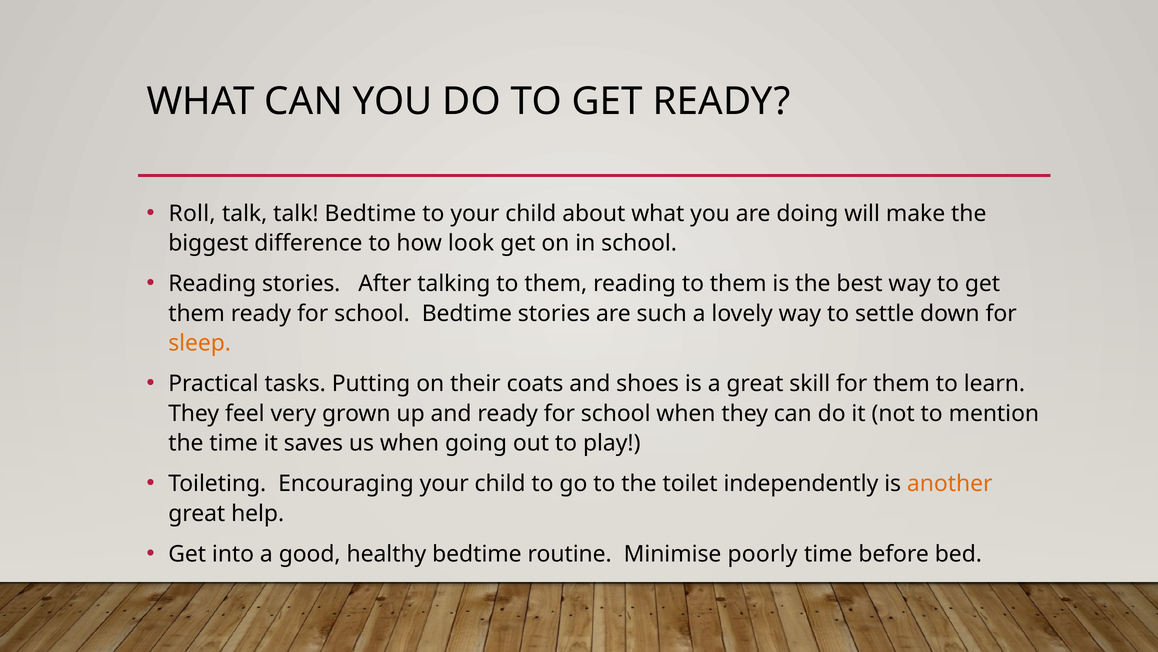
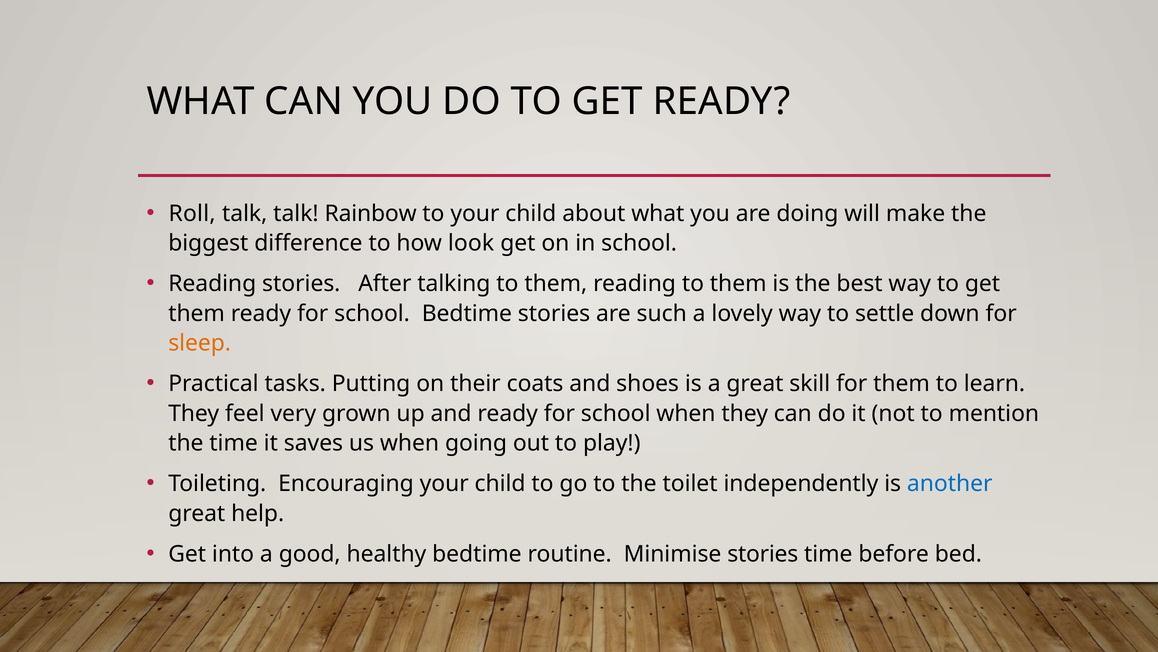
talk Bedtime: Bedtime -> Rainbow
another colour: orange -> blue
Minimise poorly: poorly -> stories
